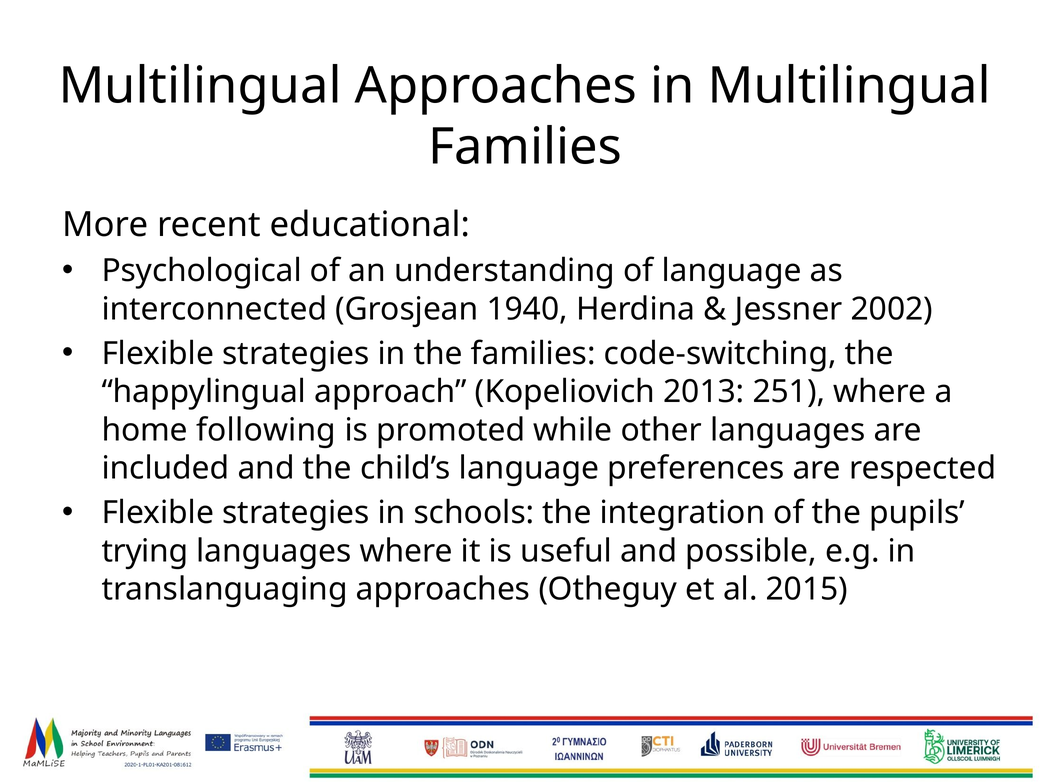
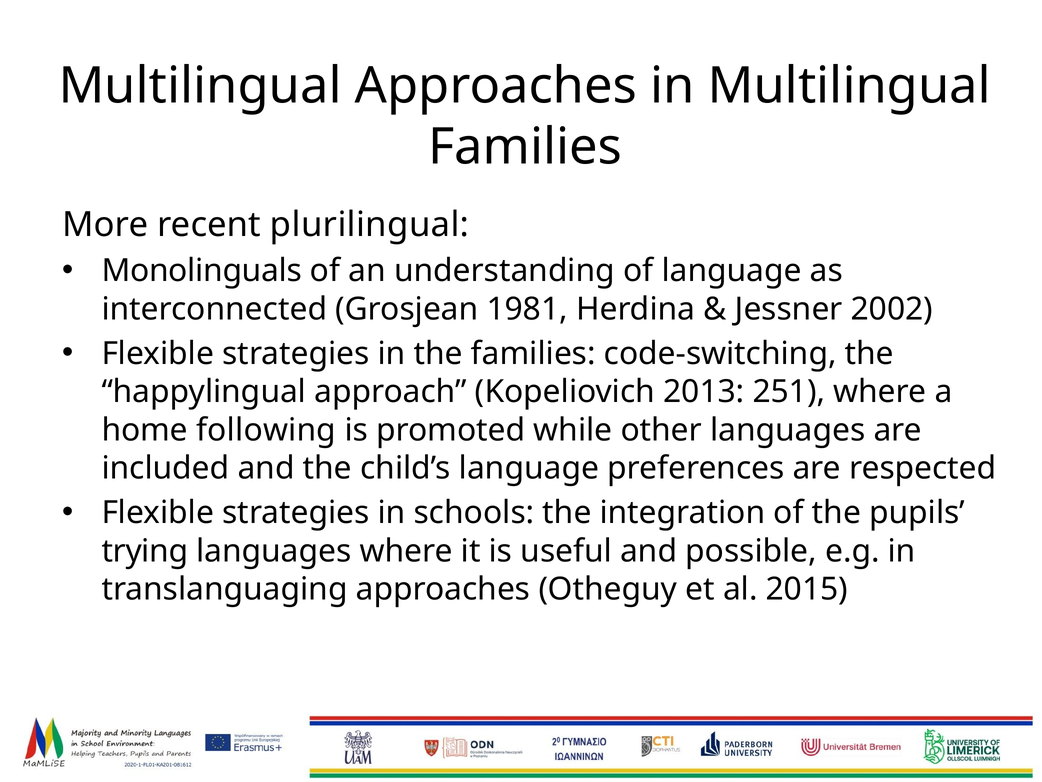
educational: educational -> plurilingual
Psychological: Psychological -> Monolinguals
1940: 1940 -> 1981
